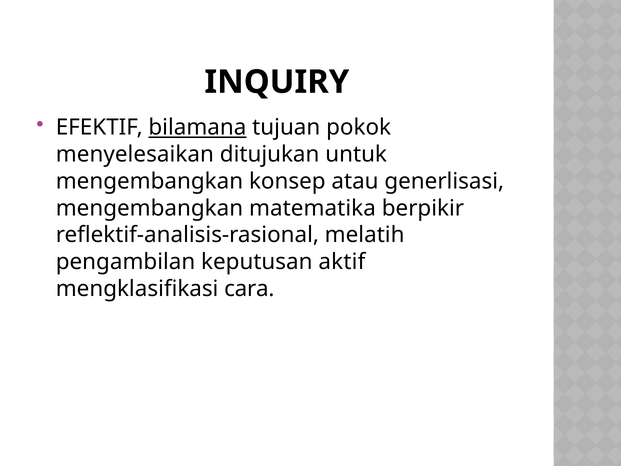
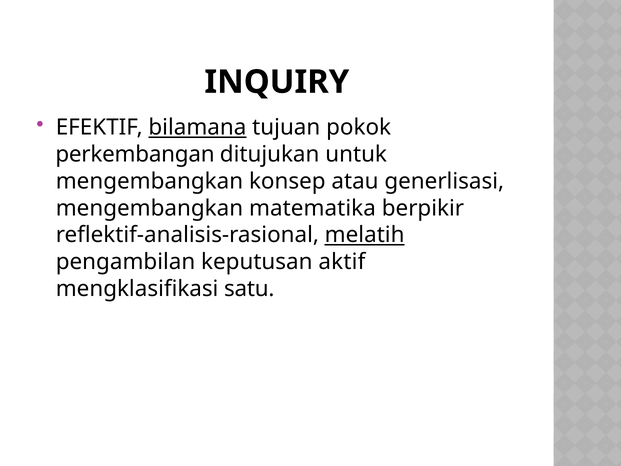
menyelesaikan: menyelesaikan -> perkembangan
melatih underline: none -> present
cara: cara -> satu
